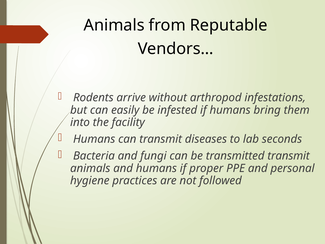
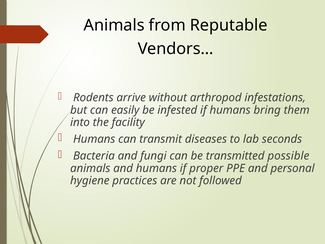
transmitted transmit: transmit -> possible
